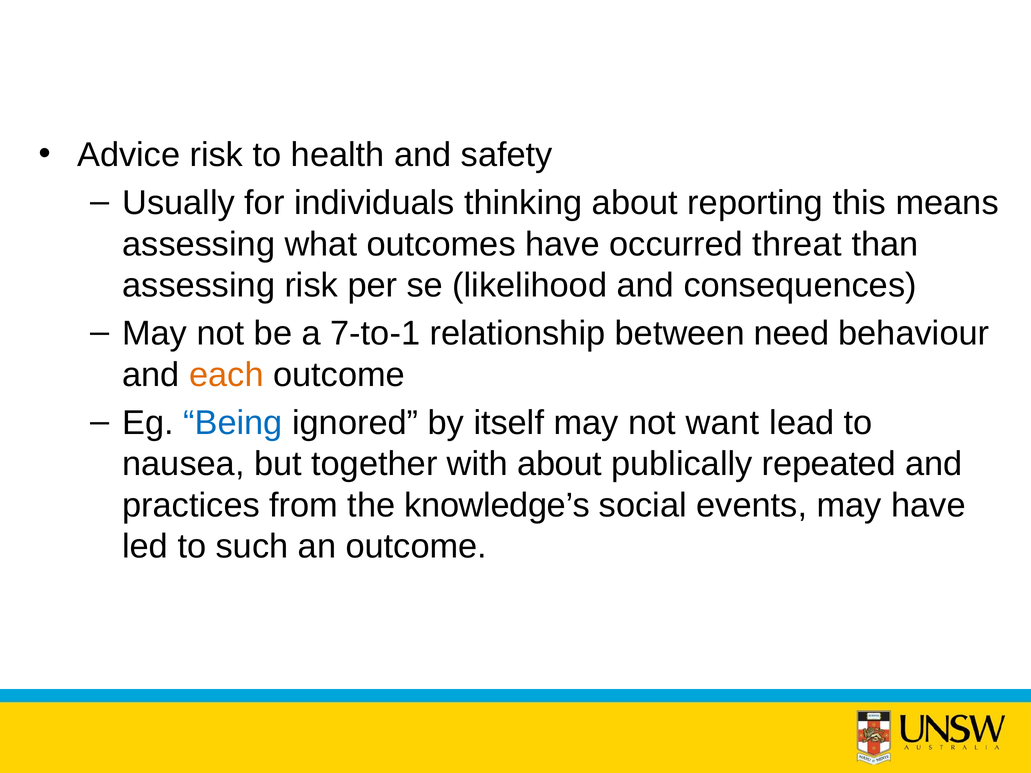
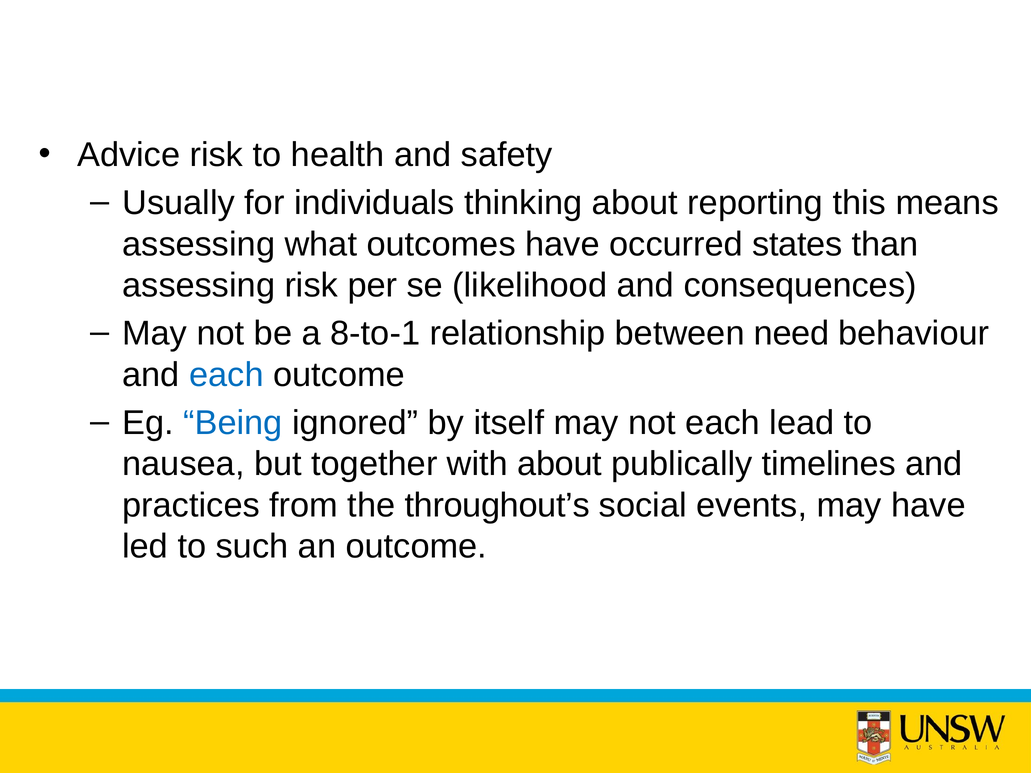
threat: threat -> states
7-to-1: 7-to-1 -> 8-to-1
each at (226, 375) colour: orange -> blue
not want: want -> each
repeated: repeated -> timelines
knowledge’s: knowledge’s -> throughout’s
